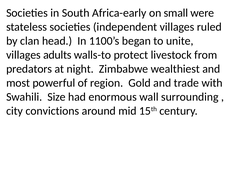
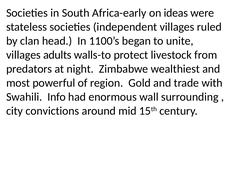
small: small -> ideas
Size: Size -> Info
